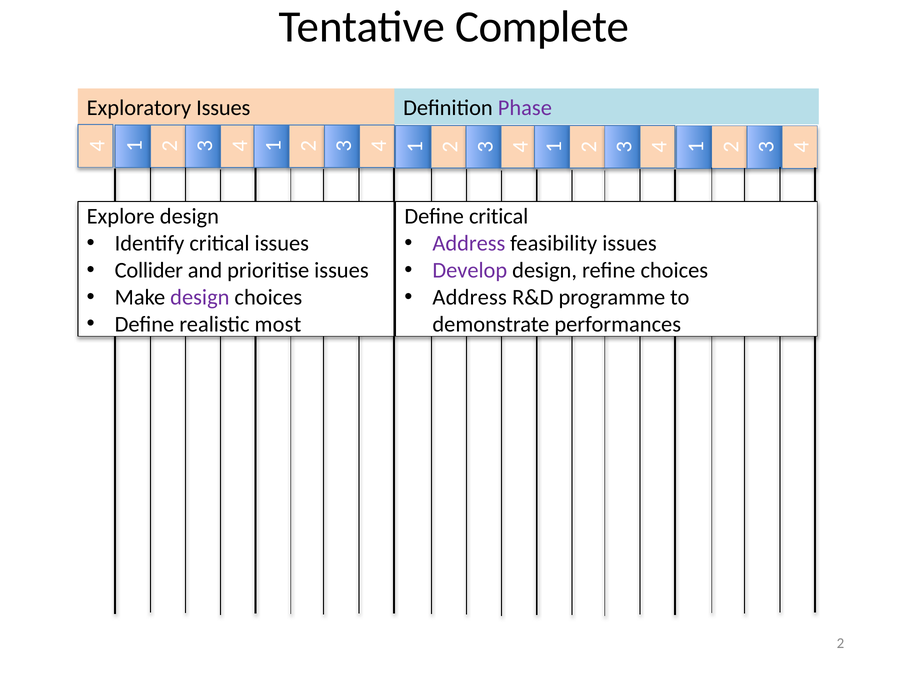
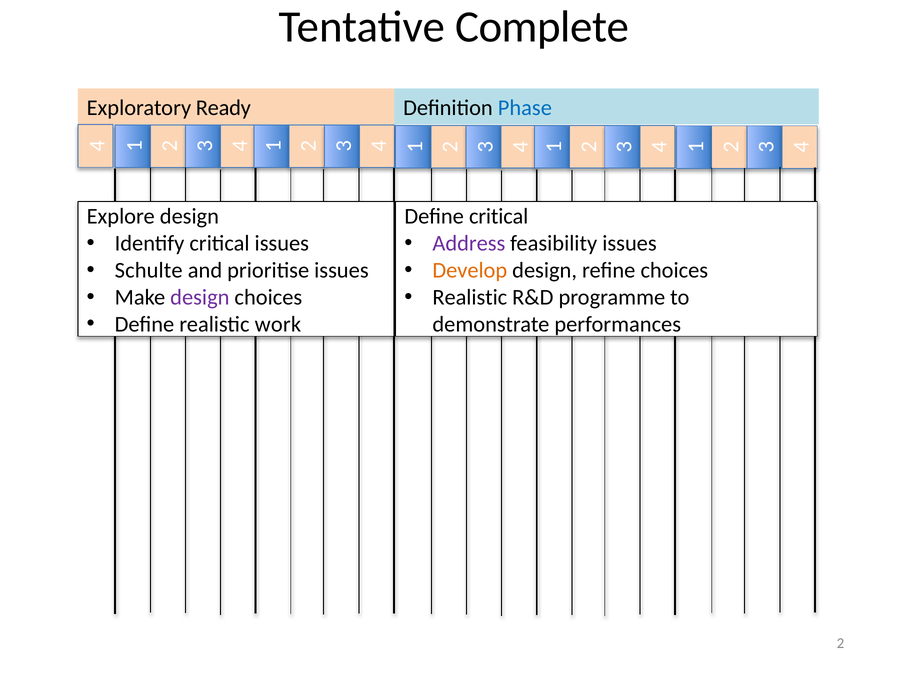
Exploratory Issues: Issues -> Ready
Phase colour: purple -> blue
Collider: Collider -> Schulte
Develop colour: purple -> orange
Address at (470, 297): Address -> Realistic
most: most -> work
